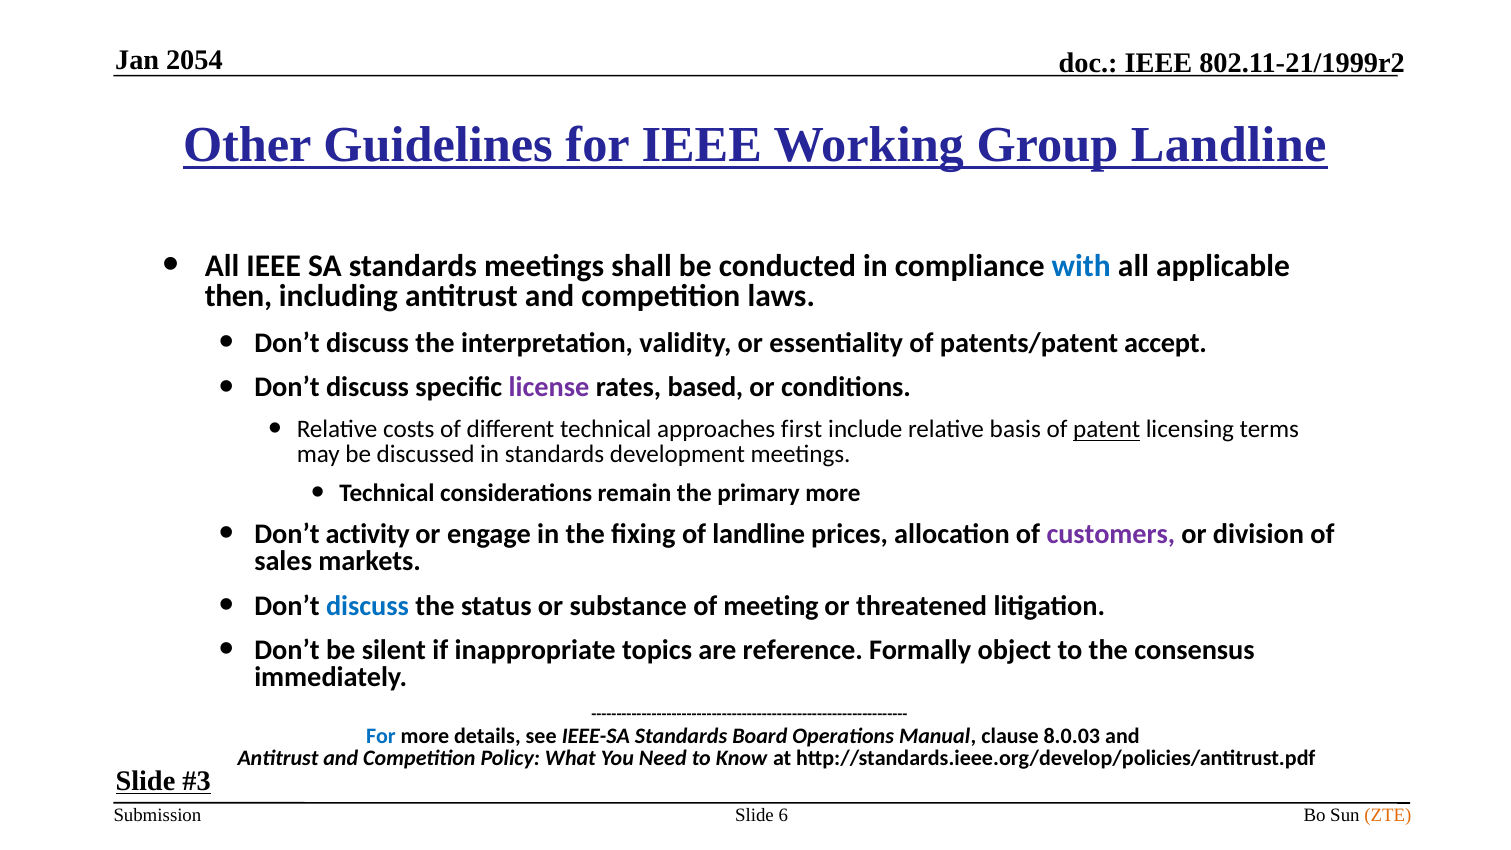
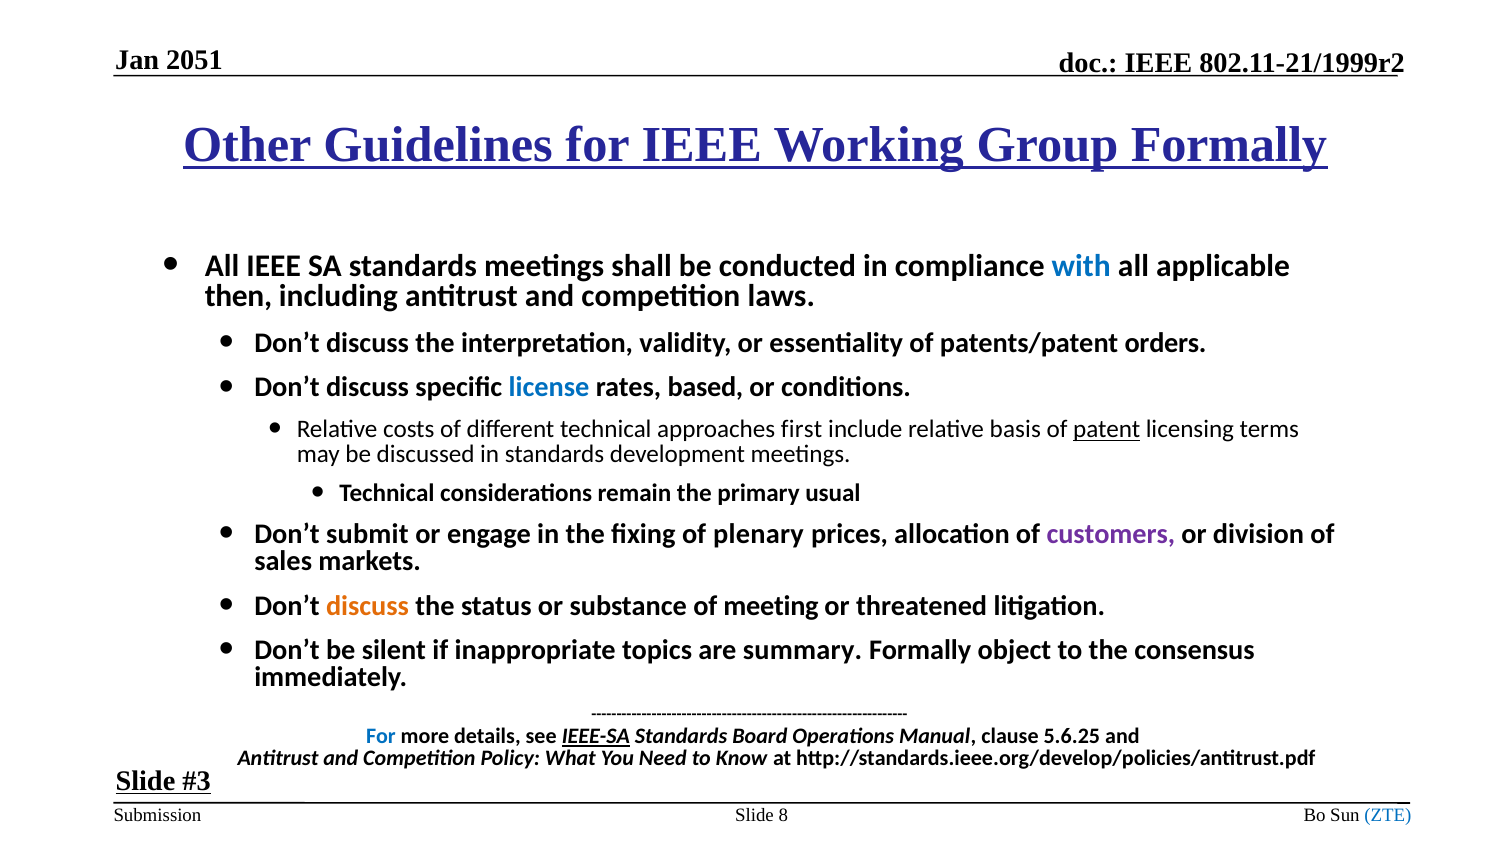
2054: 2054 -> 2051
Group Landline: Landline -> Formally
accept: accept -> orders
license colour: purple -> blue
primary more: more -> usual
activity: activity -> submit
of landline: landline -> plenary
discuss at (368, 606) colour: blue -> orange
reference: reference -> summary
IEEE-SA underline: none -> present
8.0.03: 8.0.03 -> 5.6.25
6: 6 -> 8
ZTE colour: orange -> blue
